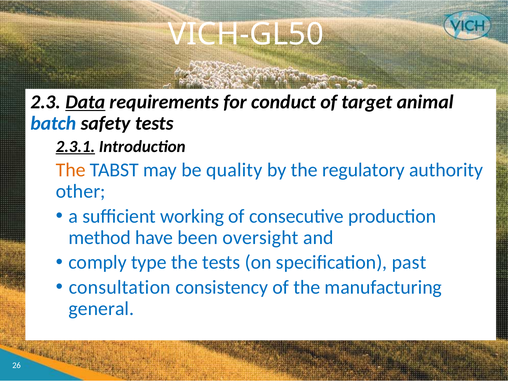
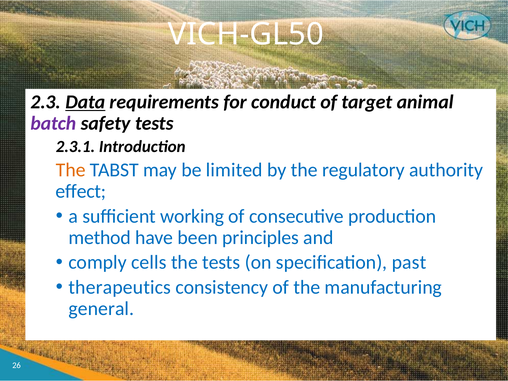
batch colour: blue -> purple
2.3.1 underline: present -> none
quality: quality -> limited
other: other -> effect
oversight: oversight -> principles
type: type -> cells
consultation: consultation -> therapeutics
